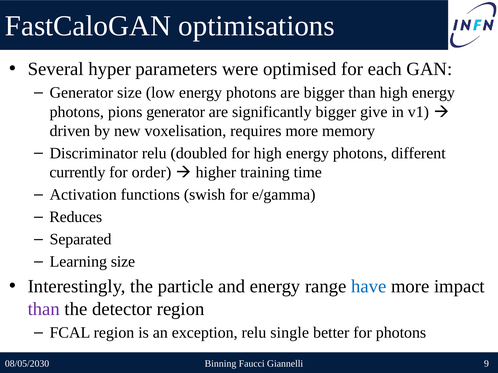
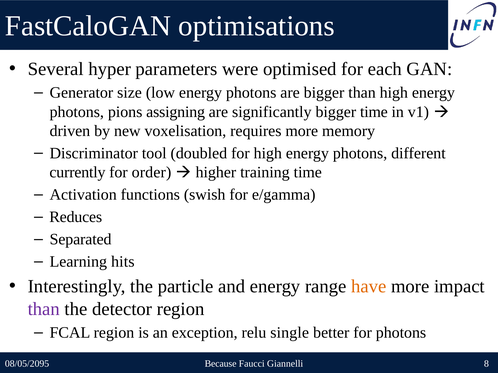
pions generator: generator -> assigning
bigger give: give -> time
Discriminator relu: relu -> tool
Learning size: size -> hits
have colour: blue -> orange
08/05/2030: 08/05/2030 -> 08/05/2095
Binning: Binning -> Because
9: 9 -> 8
